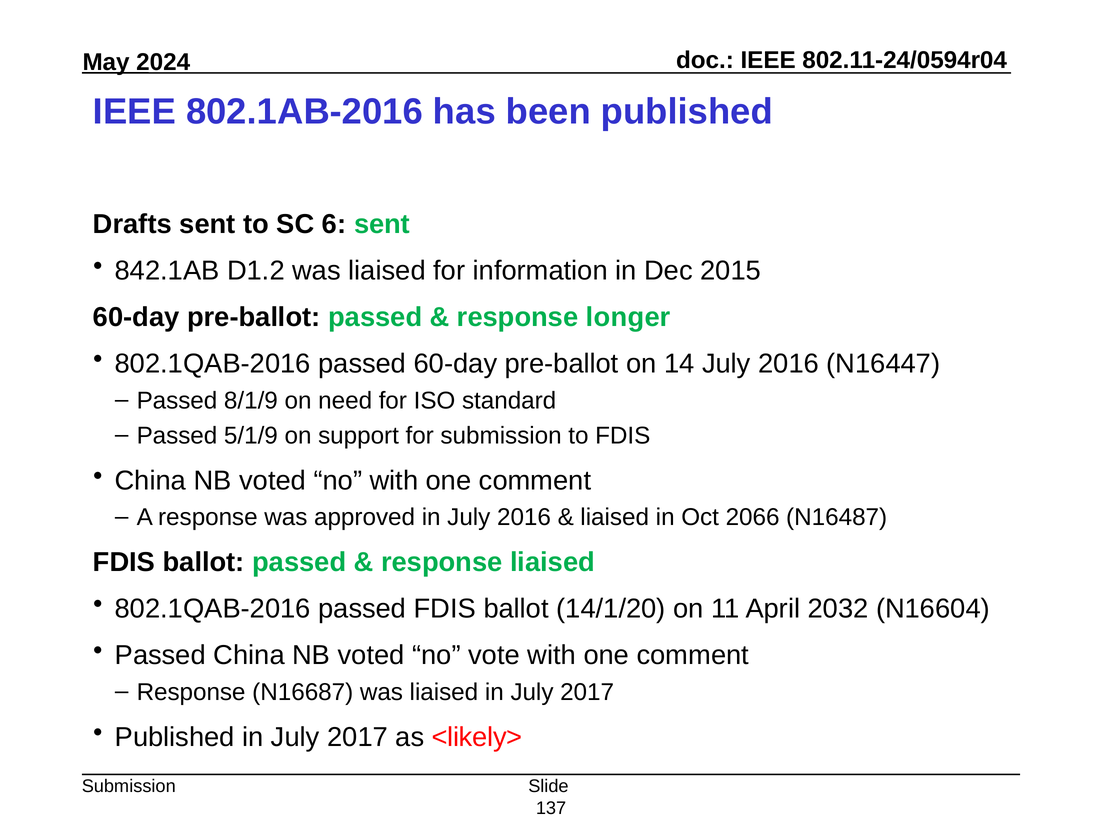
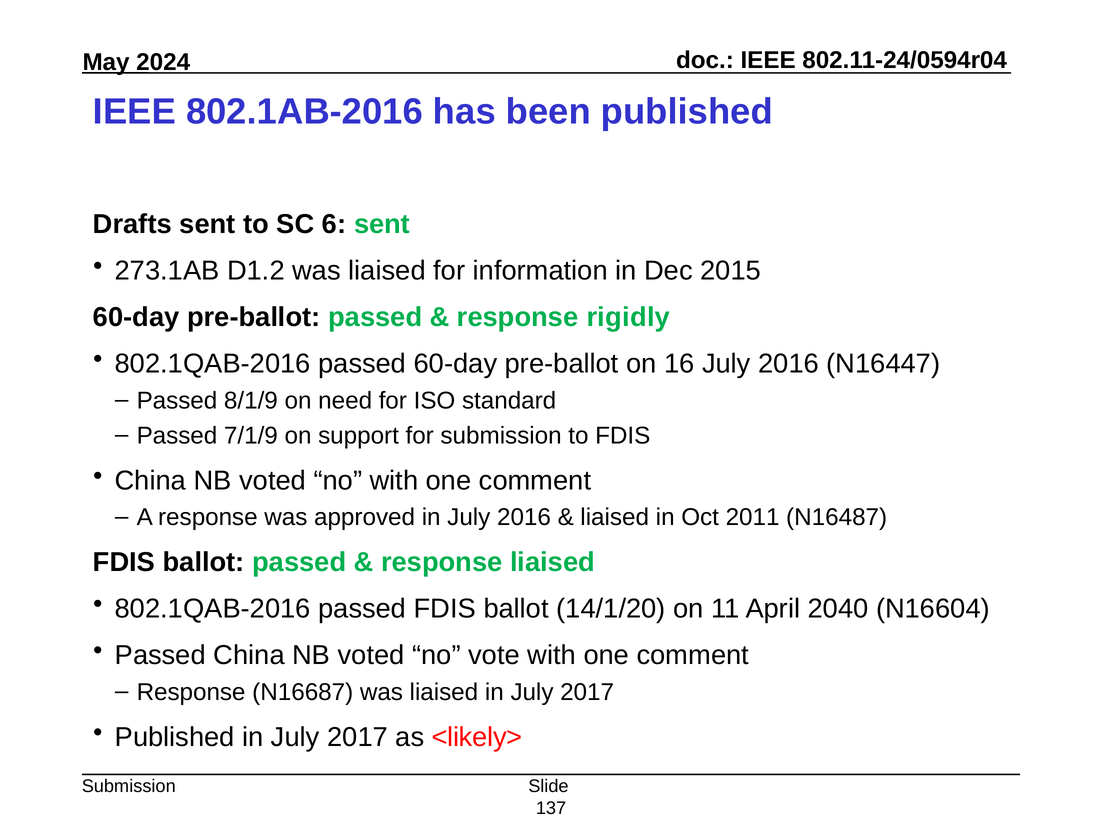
842.1AB: 842.1AB -> 273.1AB
longer: longer -> rigidly
14: 14 -> 16
5/1/9: 5/1/9 -> 7/1/9
2066: 2066 -> 2011
2032: 2032 -> 2040
